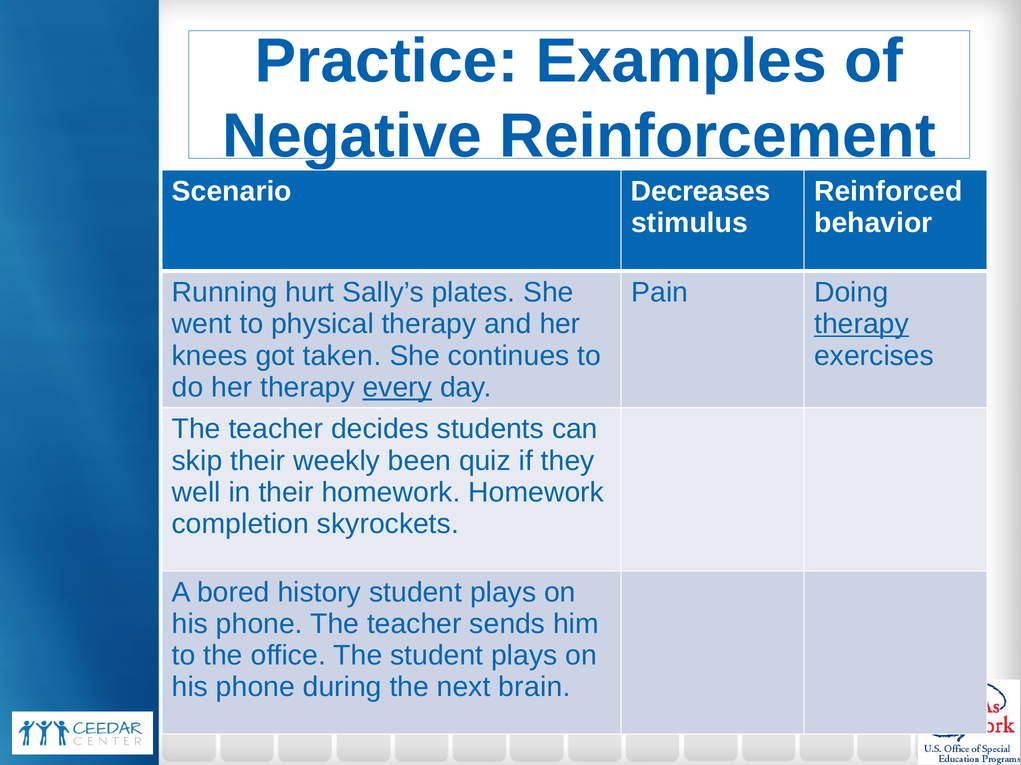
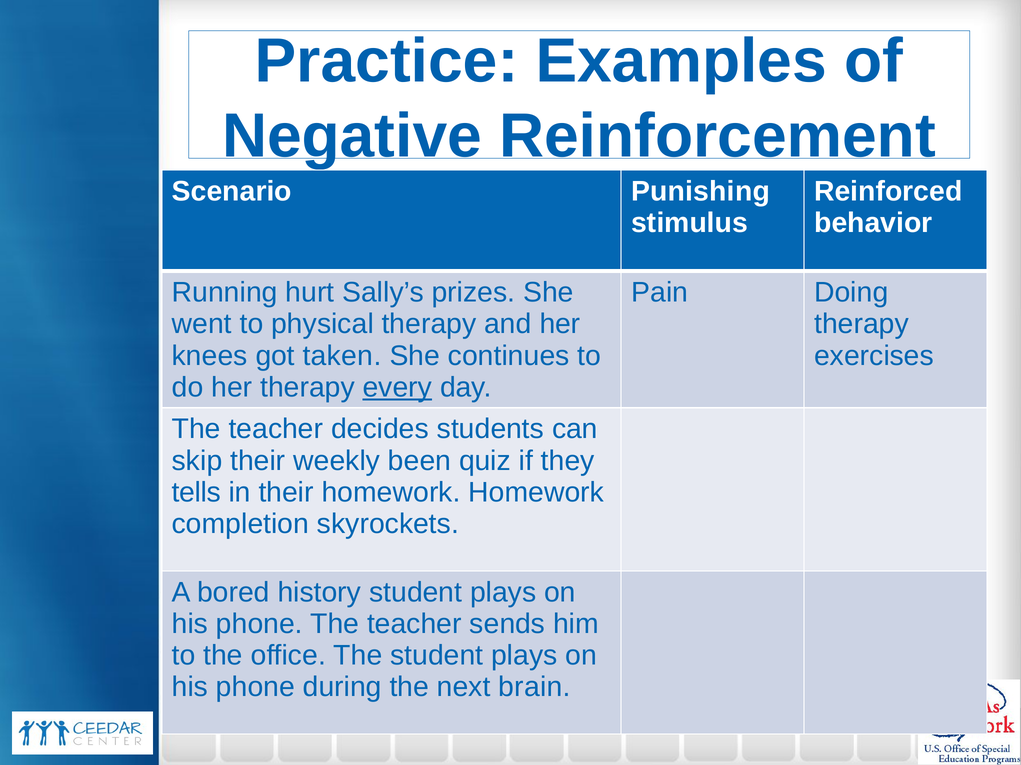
Decreases: Decreases -> Punishing
plates: plates -> prizes
therapy at (862, 324) underline: present -> none
well: well -> tells
